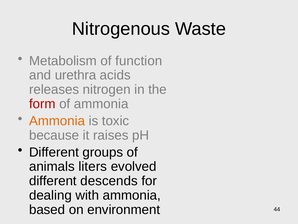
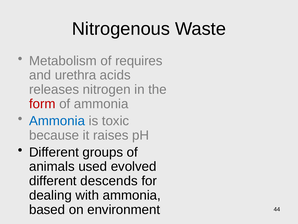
function: function -> requires
Ammonia at (57, 121) colour: orange -> blue
liters: liters -> used
